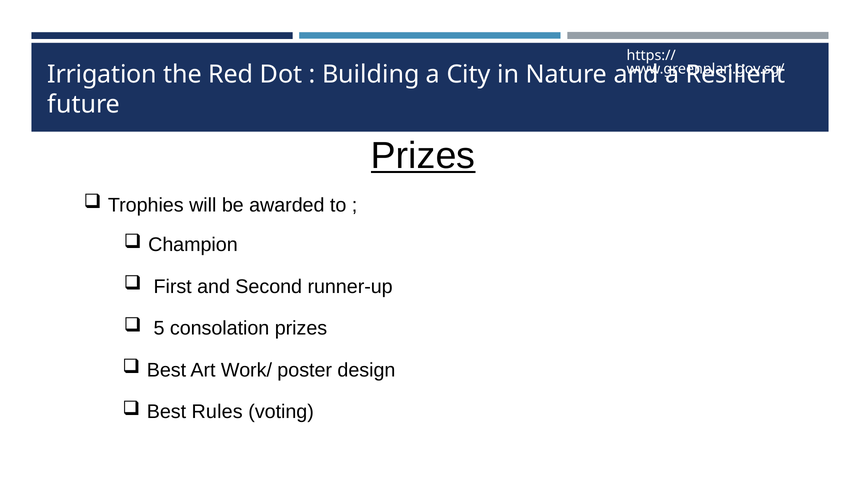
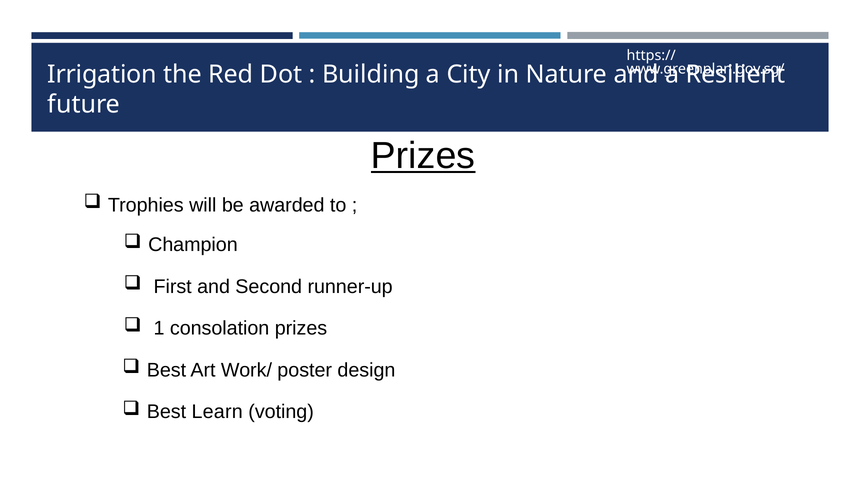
5: 5 -> 1
Rules: Rules -> Learn
